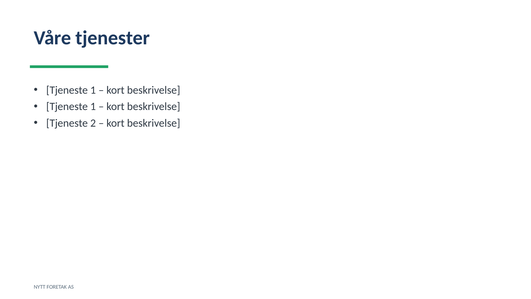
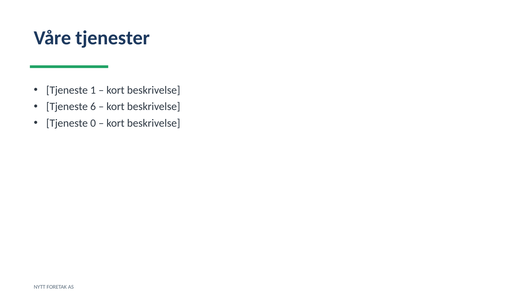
1 at (93, 107): 1 -> 6
2: 2 -> 0
